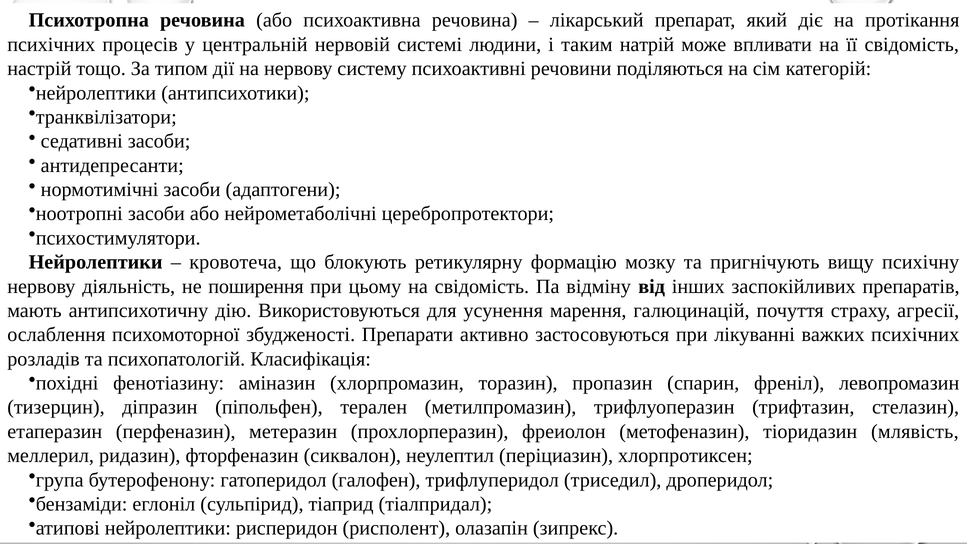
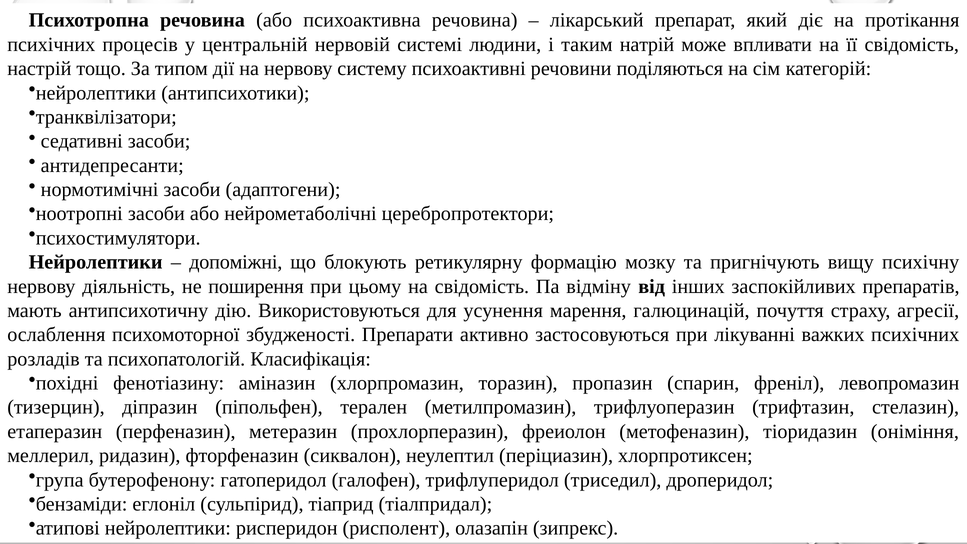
кровотеча: кровотеча -> допоміжні
млявість: млявість -> оніміння
